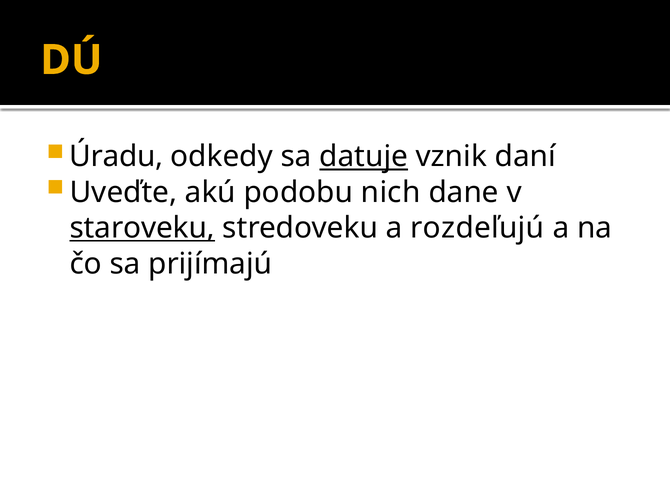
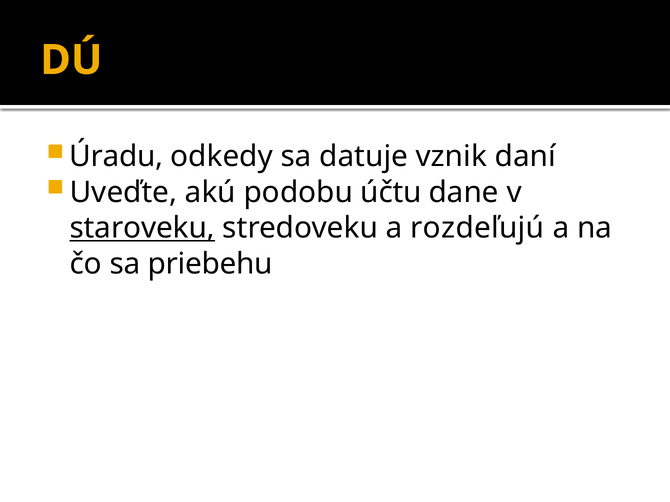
datuje underline: present -> none
nich: nich -> účtu
prijímajú: prijímajú -> priebehu
